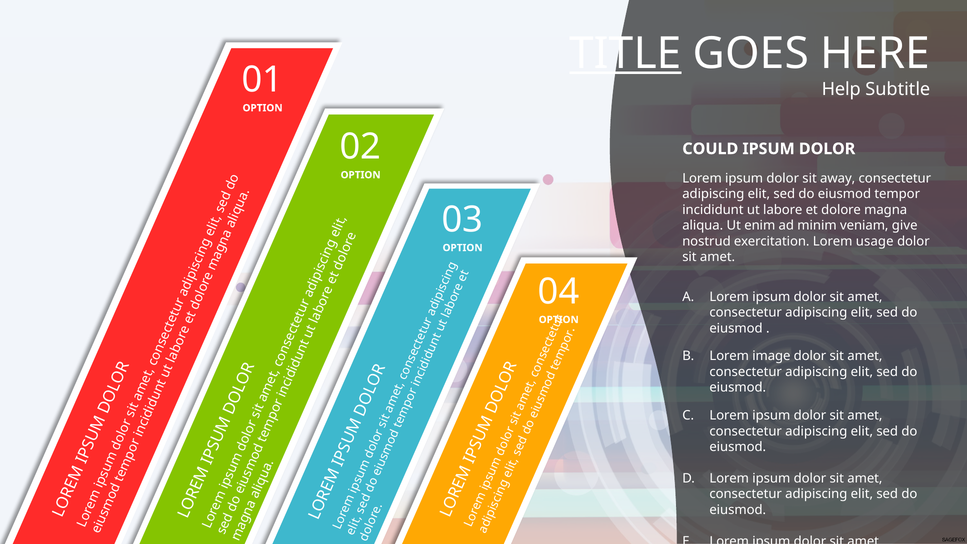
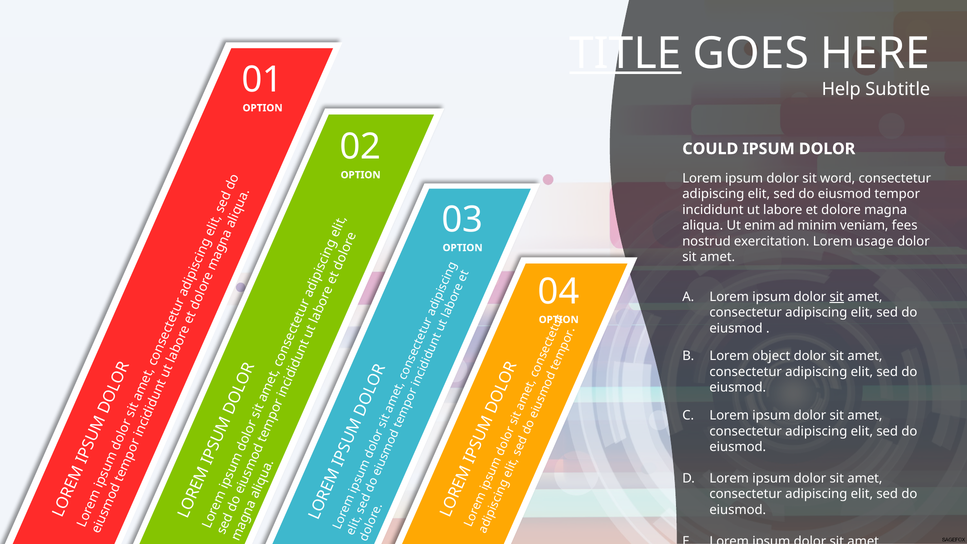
away: away -> word
give: give -> fees
sit at (837, 297) underline: none -> present
image: image -> object
